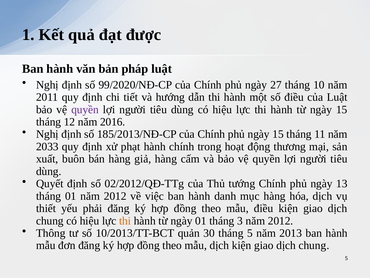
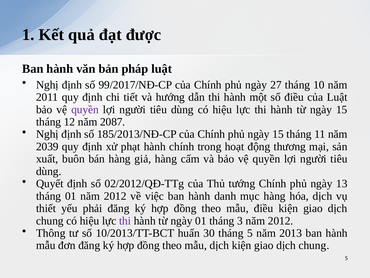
99/2020/NĐ-CP: 99/2020/NĐ-CP -> 99/2017/NĐ-CP
2016: 2016 -> 2087
2033: 2033 -> 2039
thi at (125, 220) colour: orange -> purple
quản: quản -> huấn
